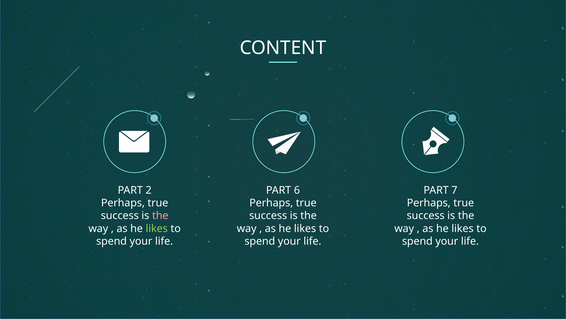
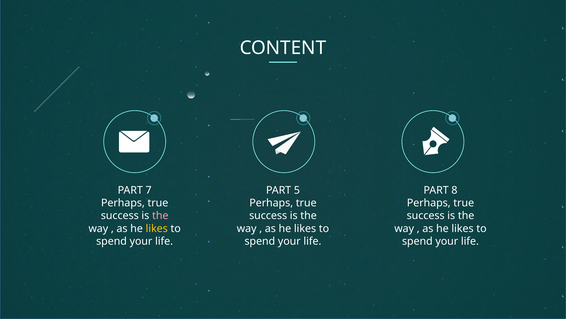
2: 2 -> 7
6: 6 -> 5
7: 7 -> 8
likes at (157, 228) colour: light green -> yellow
